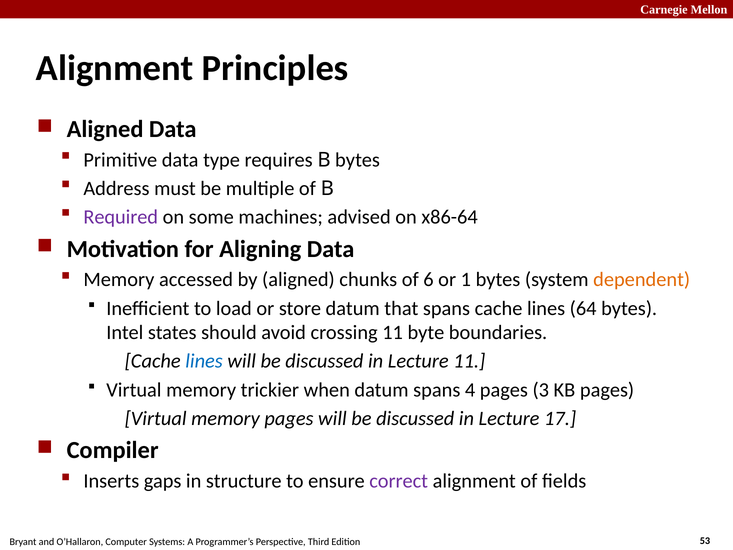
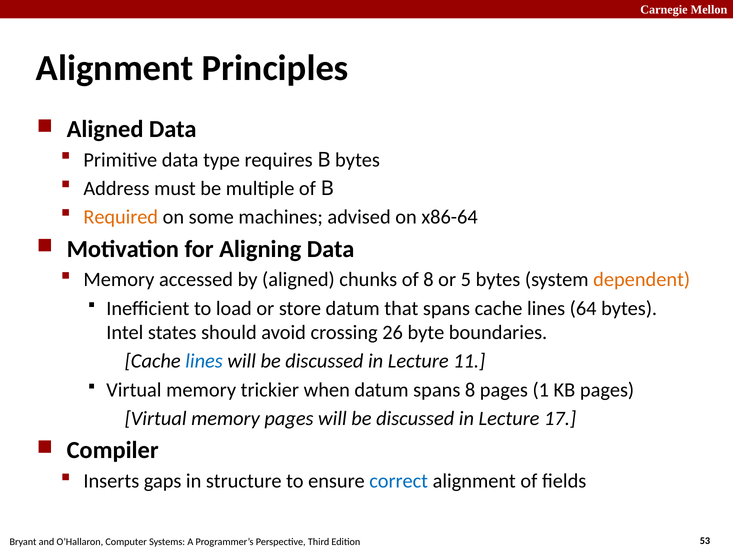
Required colour: purple -> orange
of 6: 6 -> 8
1: 1 -> 5
crossing 11: 11 -> 26
spans 4: 4 -> 8
3: 3 -> 1
correct colour: purple -> blue
